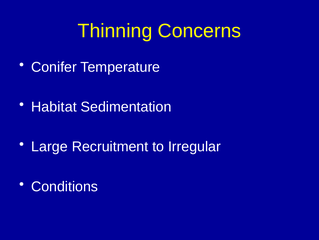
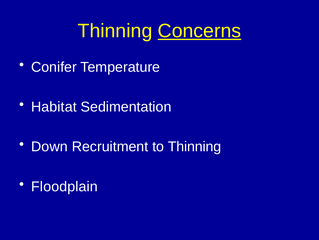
Concerns underline: none -> present
Large: Large -> Down
to Irregular: Irregular -> Thinning
Conditions: Conditions -> Floodplain
